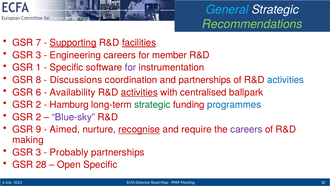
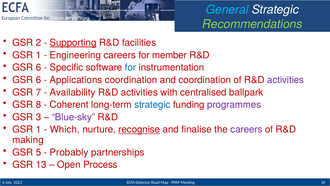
7: 7 -> 2
facilities underline: present -> none
3 at (38, 55): 3 -> 1
1 at (38, 67): 1 -> 6
for at (131, 67) colour: purple -> blue
8 at (38, 80): 8 -> 6
Discussions: Discussions -> Applications
and partnerships: partnerships -> coordination
activities at (286, 80) colour: blue -> purple
GSR 6: 6 -> 7
activities at (139, 92) underline: present -> none
2 at (38, 105): 2 -> 8
Hamburg: Hamburg -> Coherent
strategic at (152, 105) colour: green -> blue
programmes colour: blue -> purple
2 at (38, 117): 2 -> 3
9 at (38, 129): 9 -> 1
Aimed: Aimed -> Which
require: require -> finalise
3 at (38, 152): 3 -> 5
28: 28 -> 13
Open Specific: Specific -> Process
